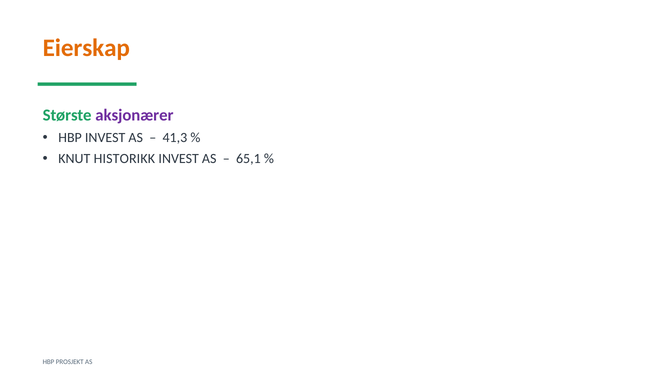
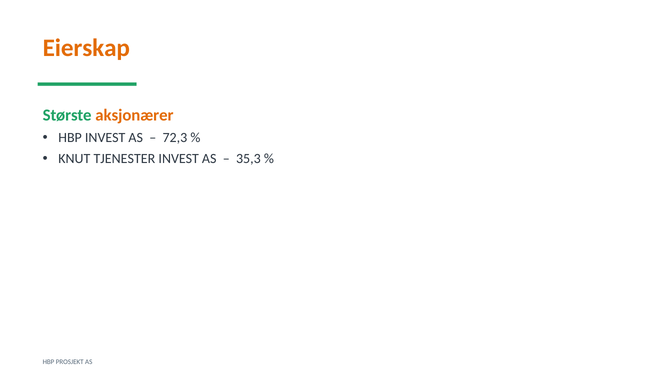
aksjonærer colour: purple -> orange
41,3: 41,3 -> 72,3
HISTORIKK: HISTORIKK -> TJENESTER
65,1: 65,1 -> 35,3
